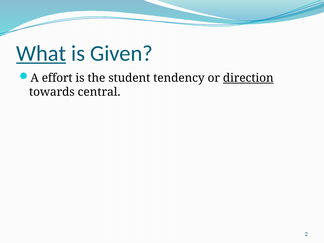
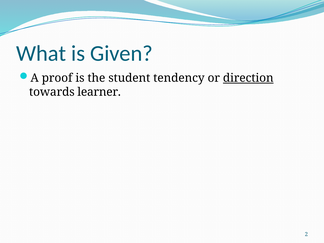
What underline: present -> none
effort: effort -> proof
central: central -> learner
